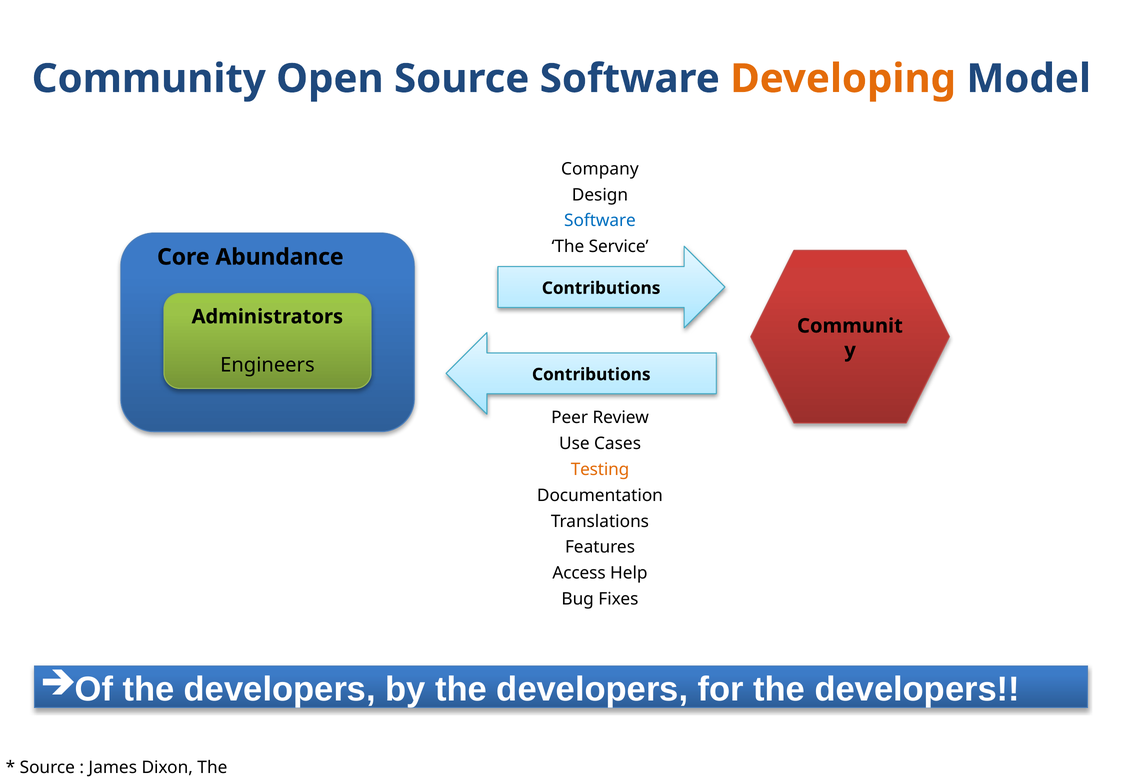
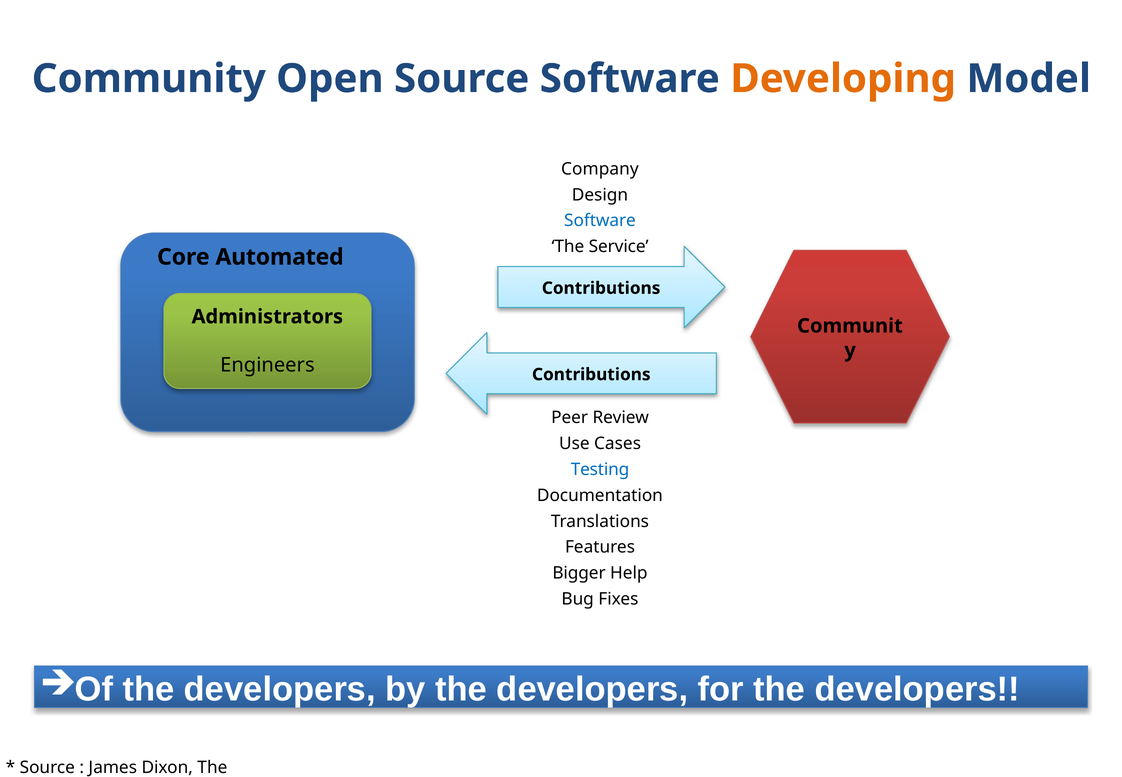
Abundance: Abundance -> Automated
Testing colour: orange -> blue
Access: Access -> Bigger
